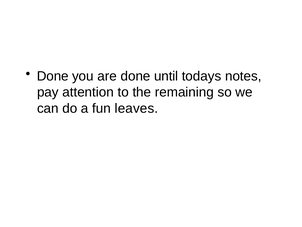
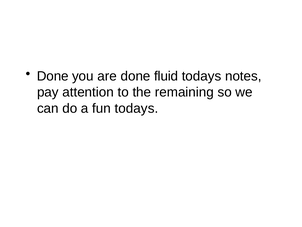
until: until -> fluid
fun leaves: leaves -> todays
